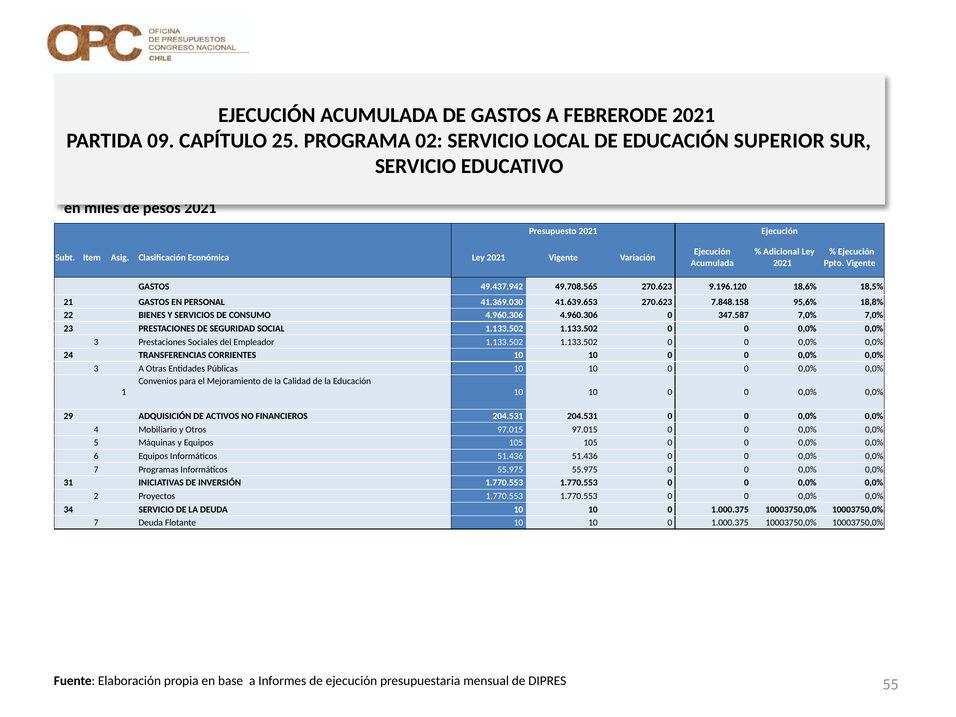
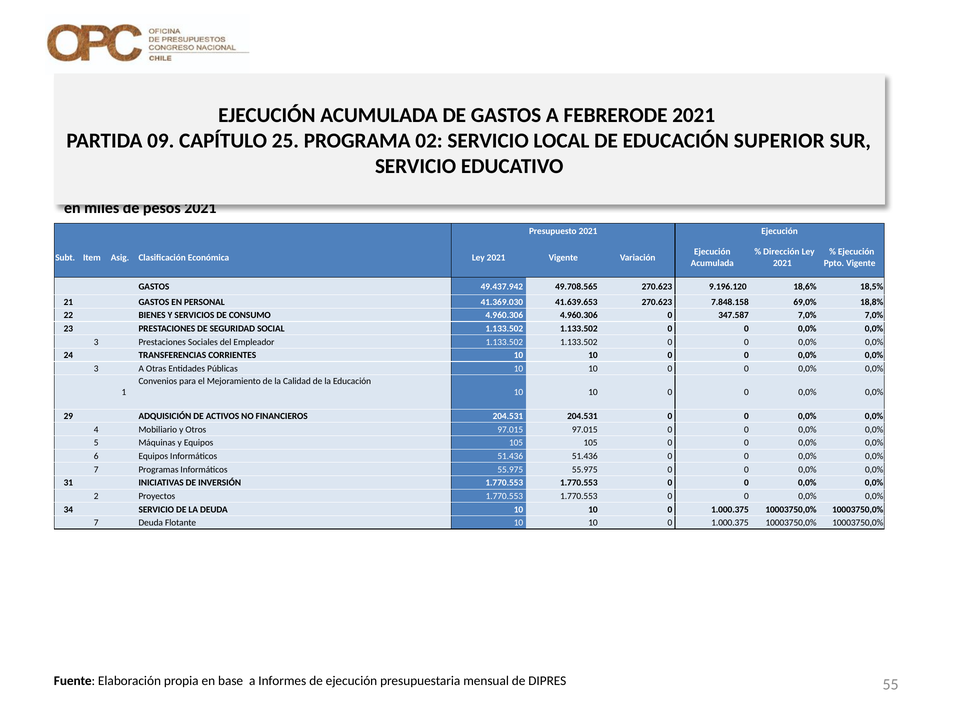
Adicional: Adicional -> Dirección
95,6%: 95,6% -> 69,0%
